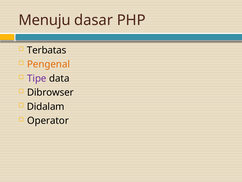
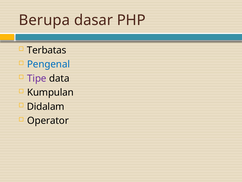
Menuju: Menuju -> Berupa
Pengenal colour: orange -> blue
Dibrowser: Dibrowser -> Kumpulan
